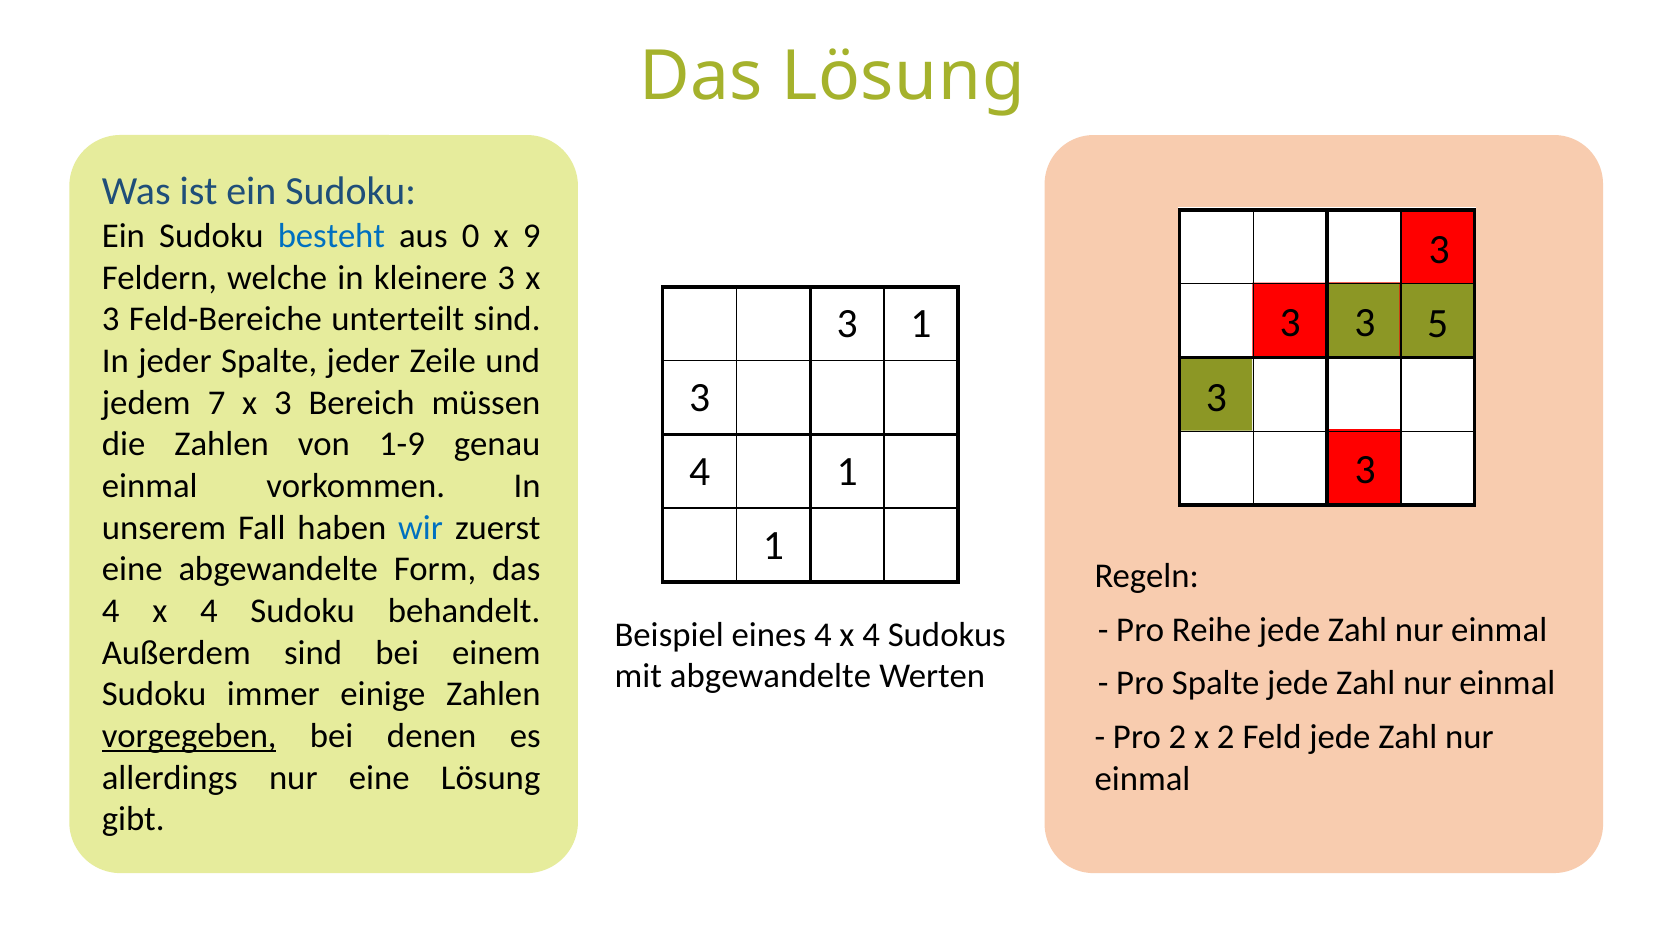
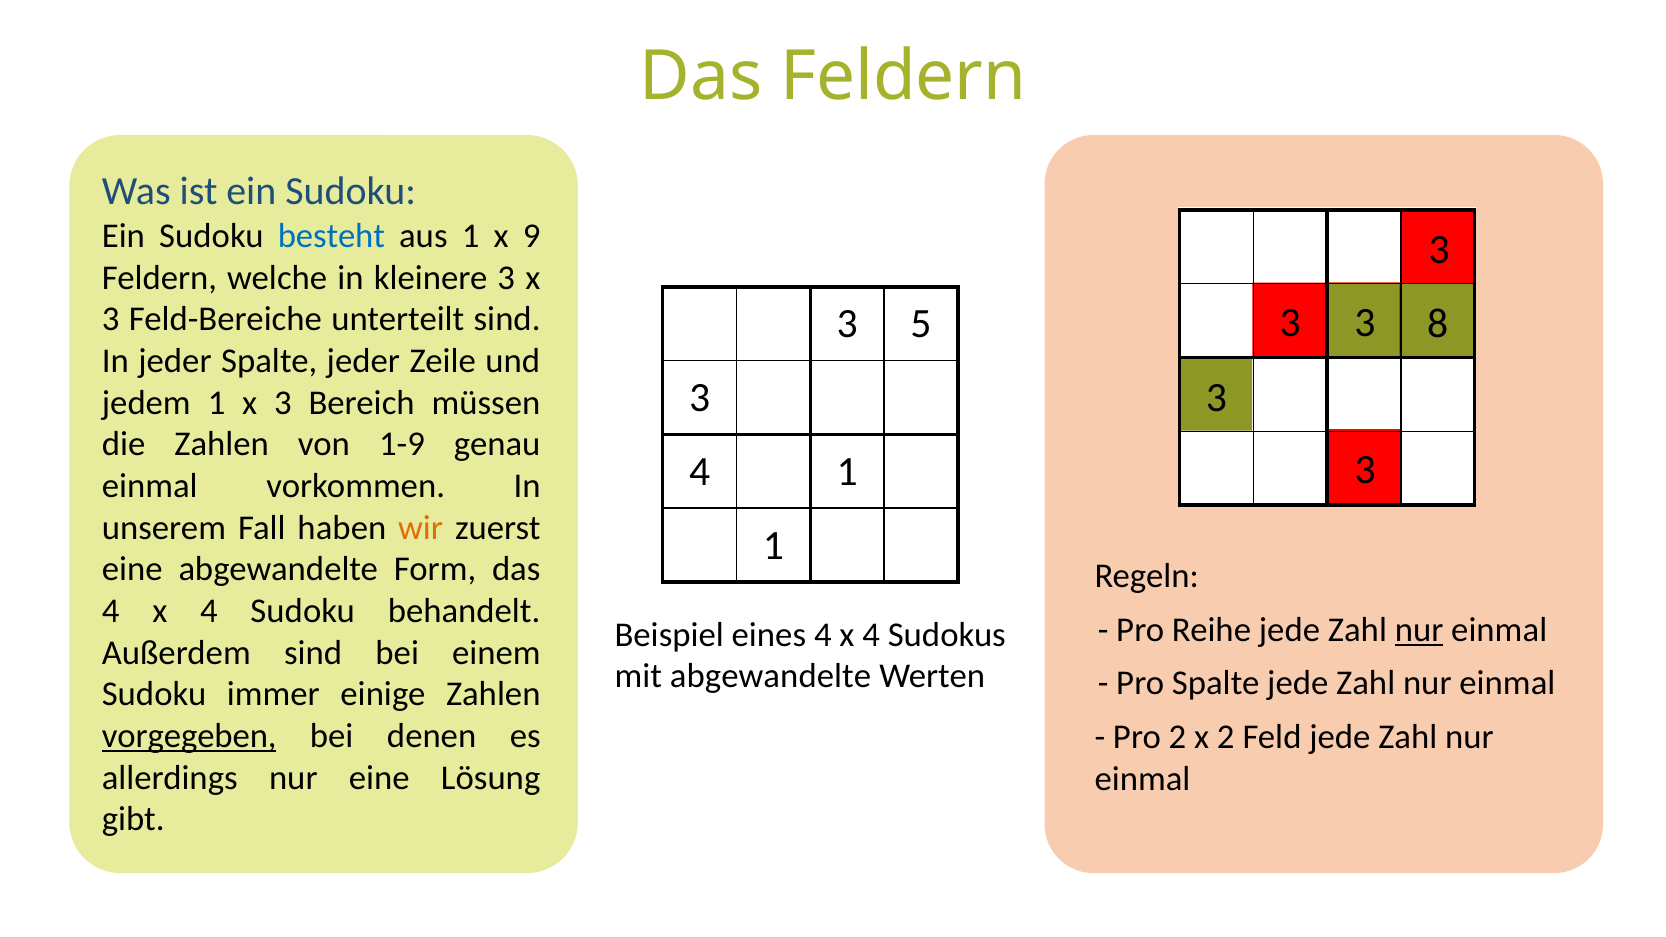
Das Lösung: Lösung -> Feldern
aus 0: 0 -> 1
5: 5 -> 8
3 1: 1 -> 5
jedem 7: 7 -> 1
wir colour: blue -> orange
nur at (1419, 630) underline: none -> present
